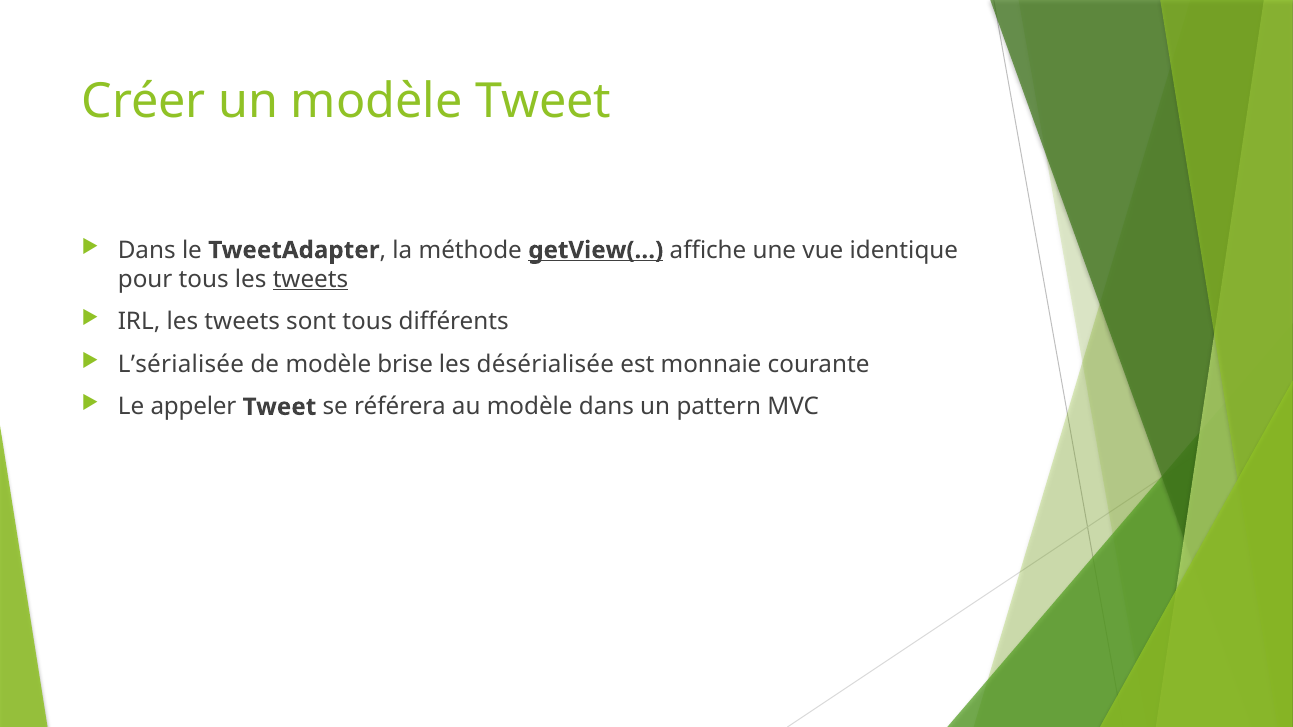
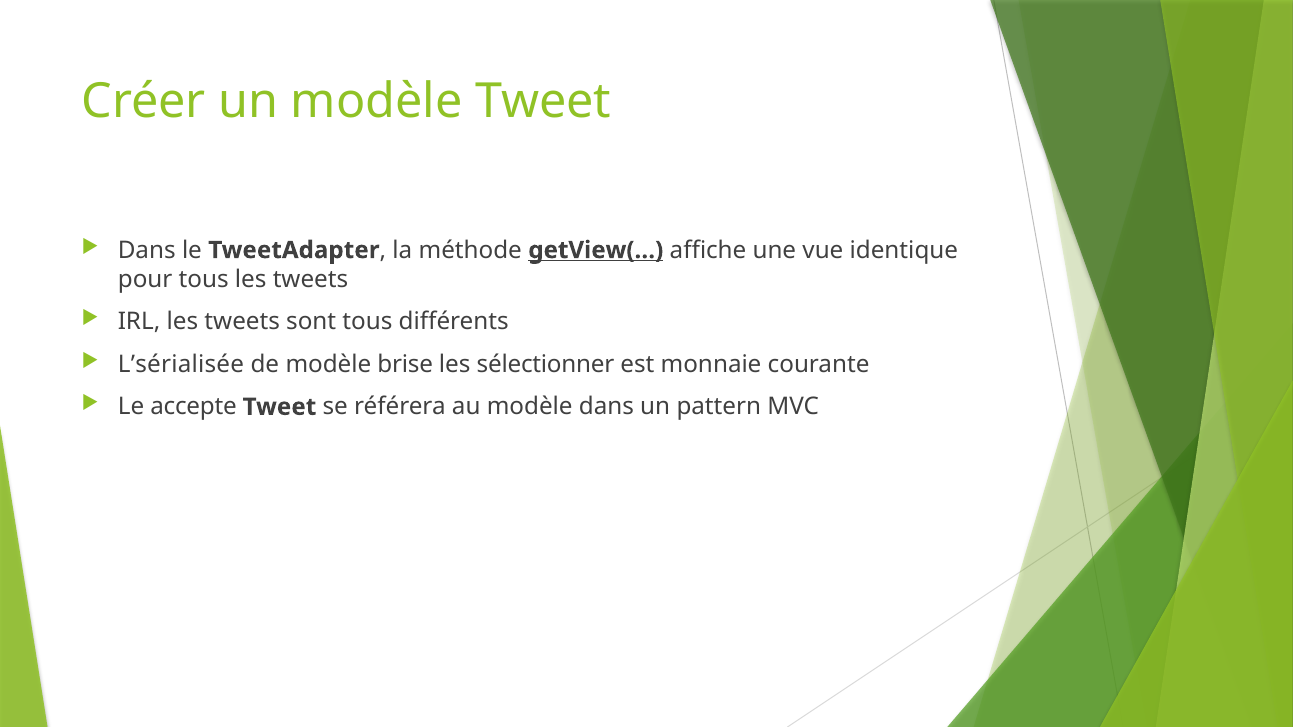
tweets at (310, 279) underline: present -> none
désérialisée: désérialisée -> sélectionner
appeler: appeler -> accepte
